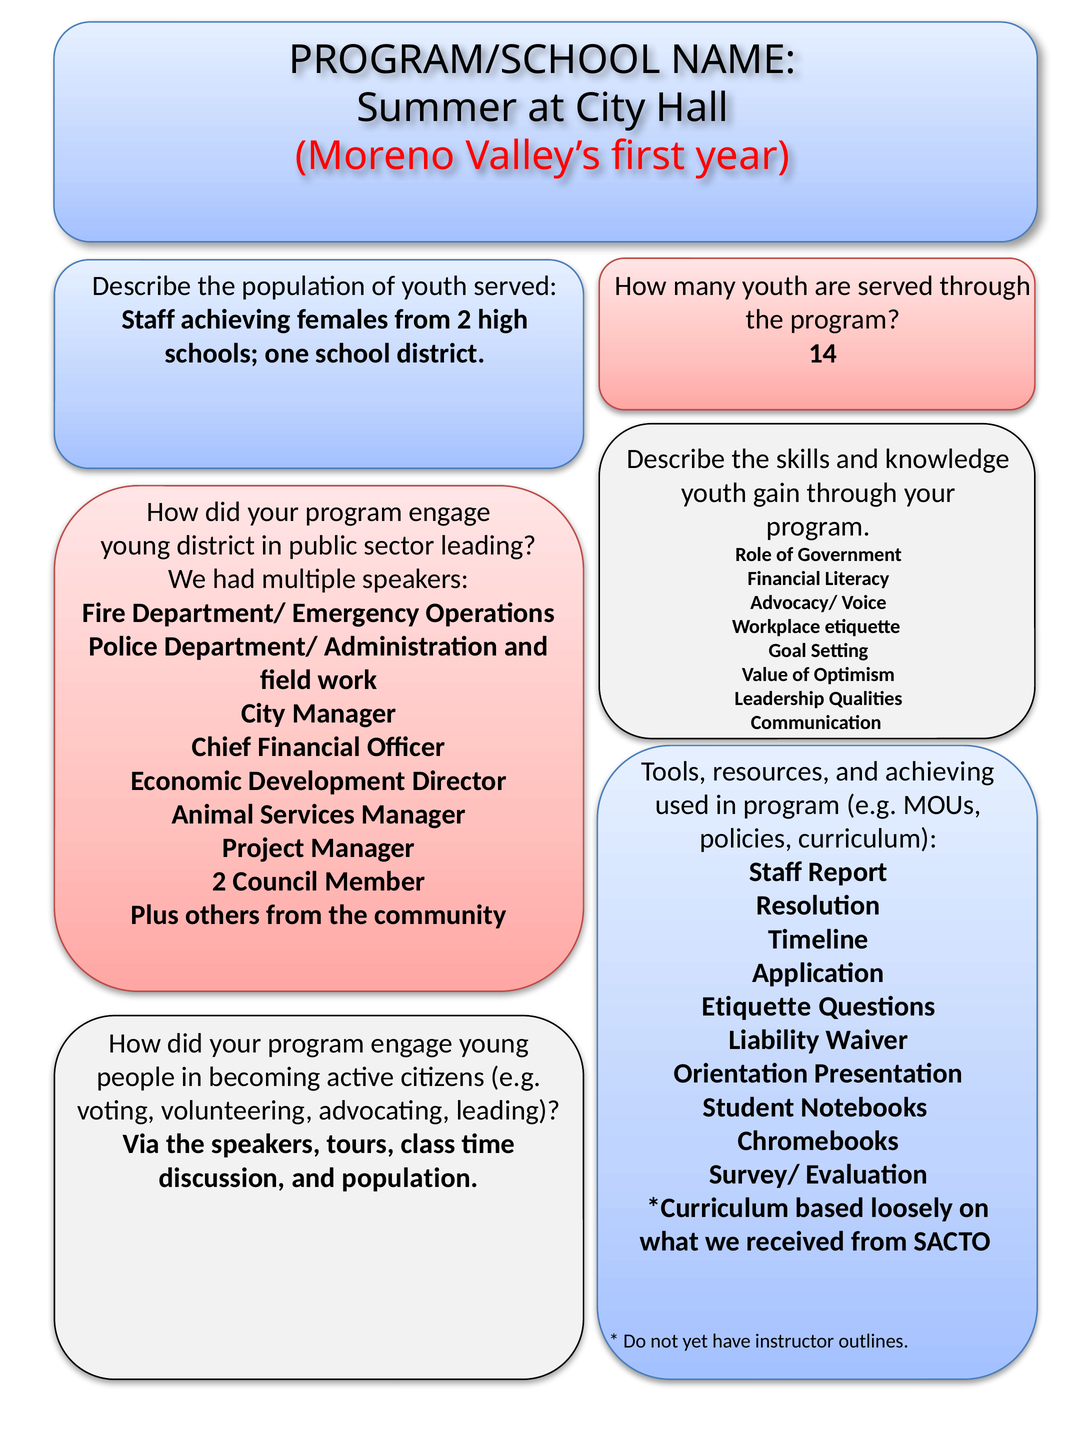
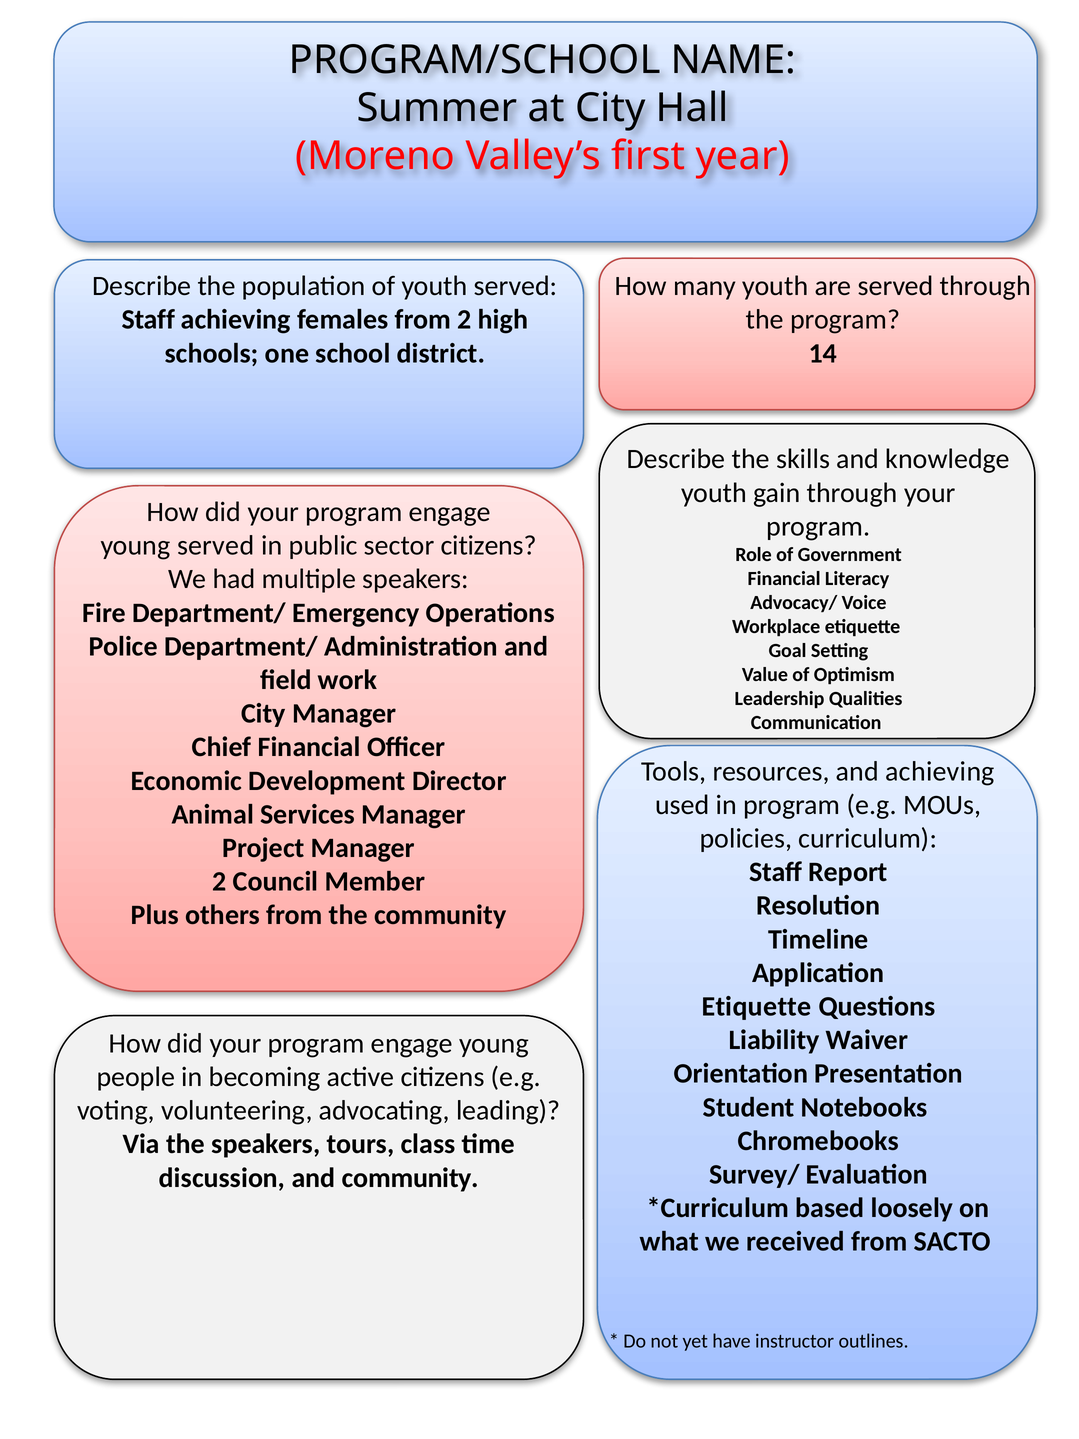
young district: district -> served
sector leading: leading -> citizens
and population: population -> community
